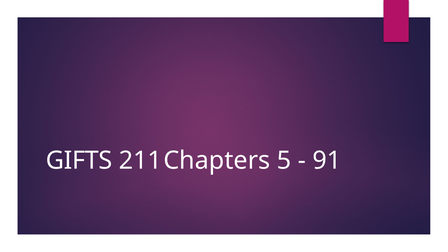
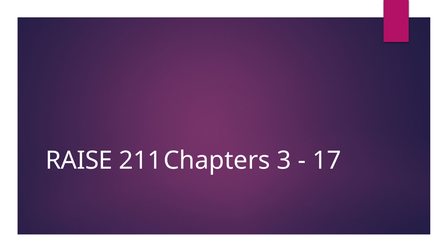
GIFTS: GIFTS -> RAISE
5: 5 -> 3
91: 91 -> 17
